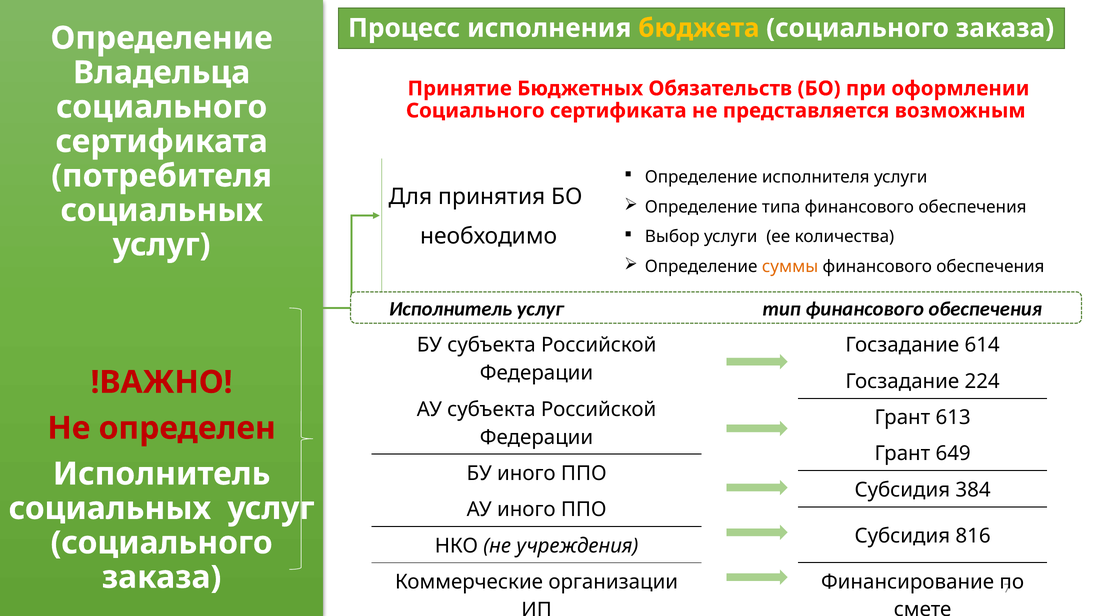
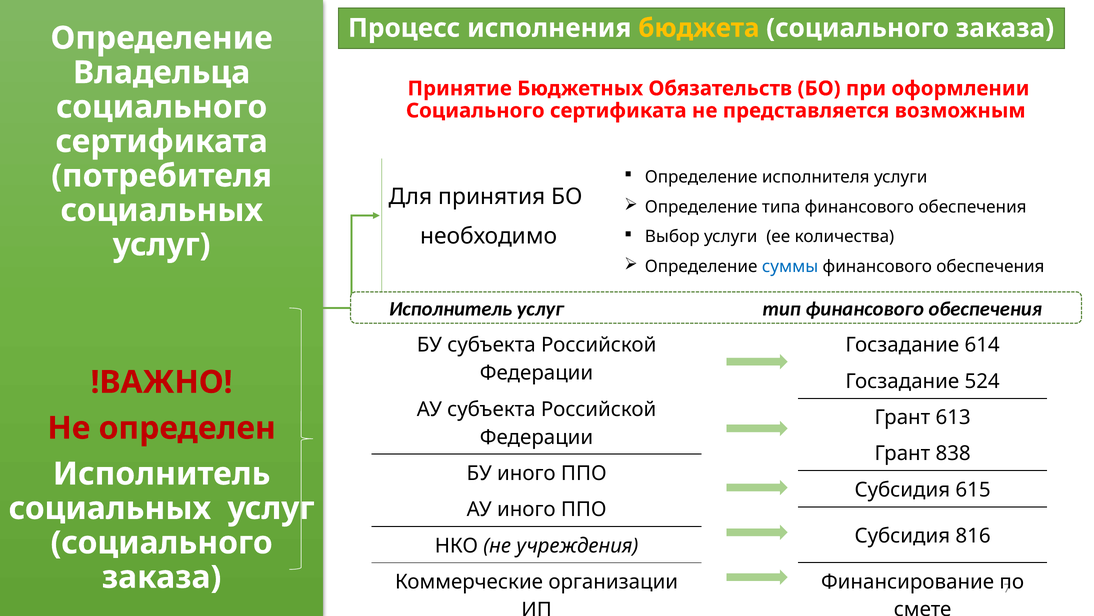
суммы colour: orange -> blue
224: 224 -> 524
649: 649 -> 838
384: 384 -> 615
